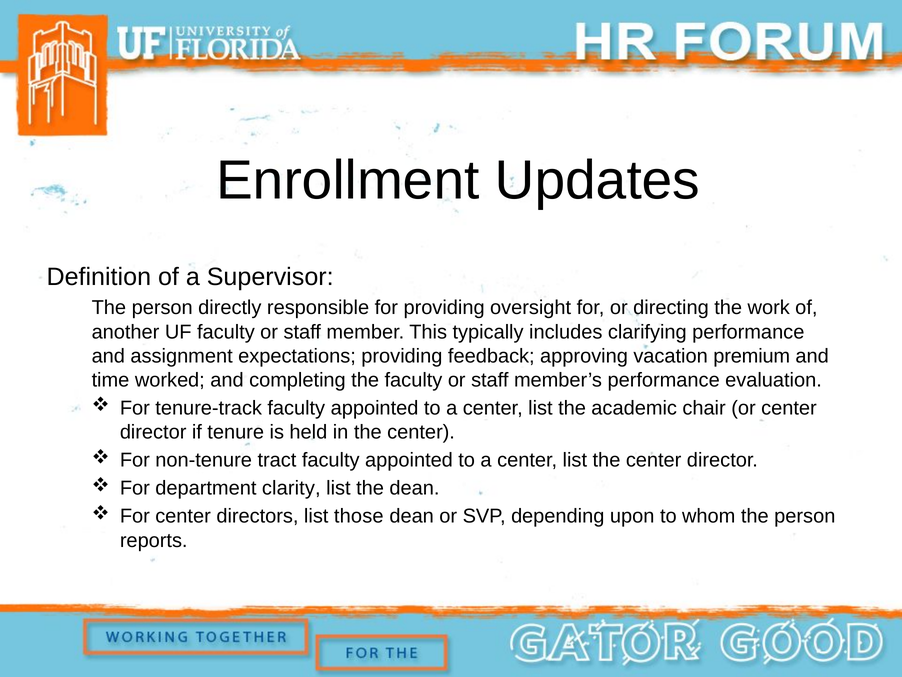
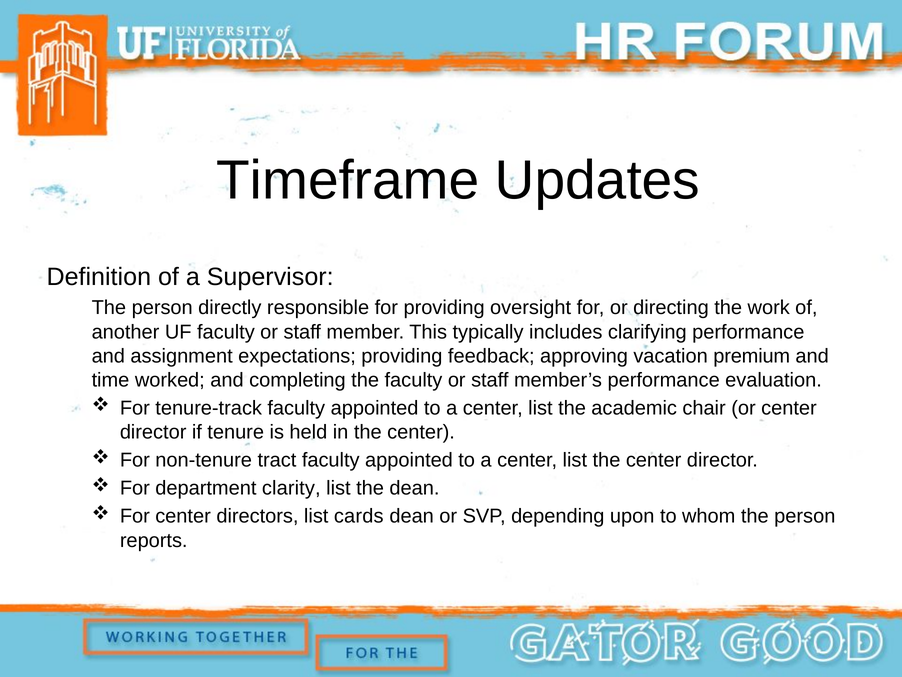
Enrollment: Enrollment -> Timeframe
those: those -> cards
